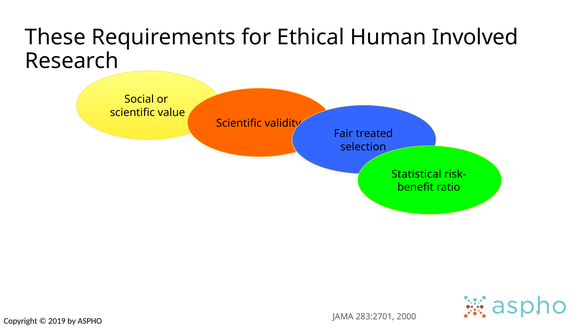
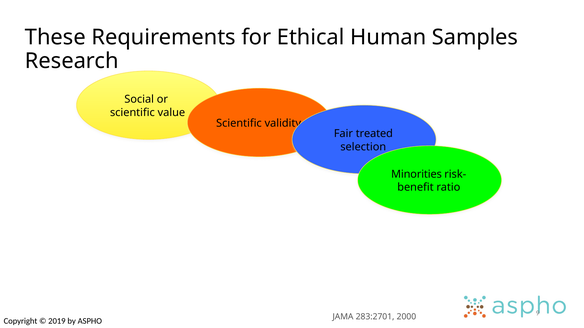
Involved: Involved -> Samples
Statistical: Statistical -> Minorities
